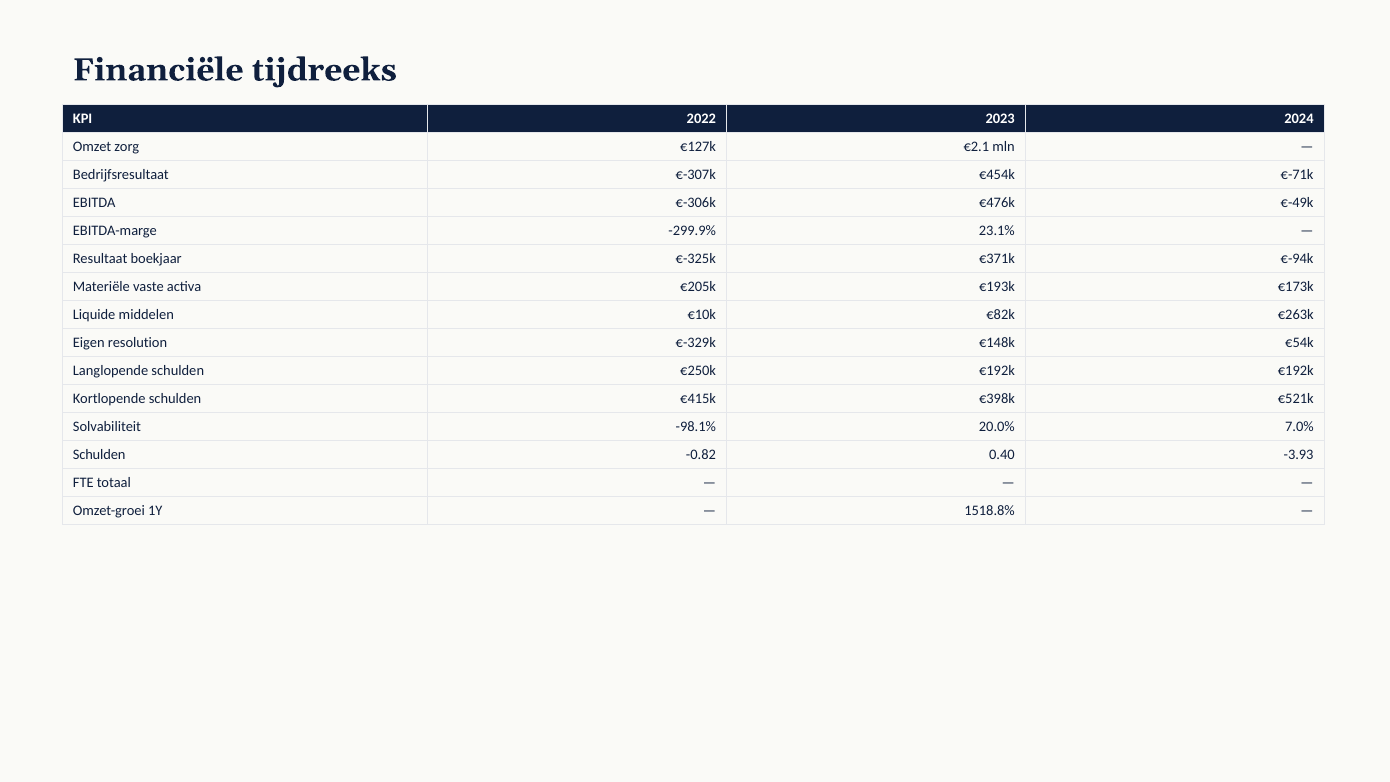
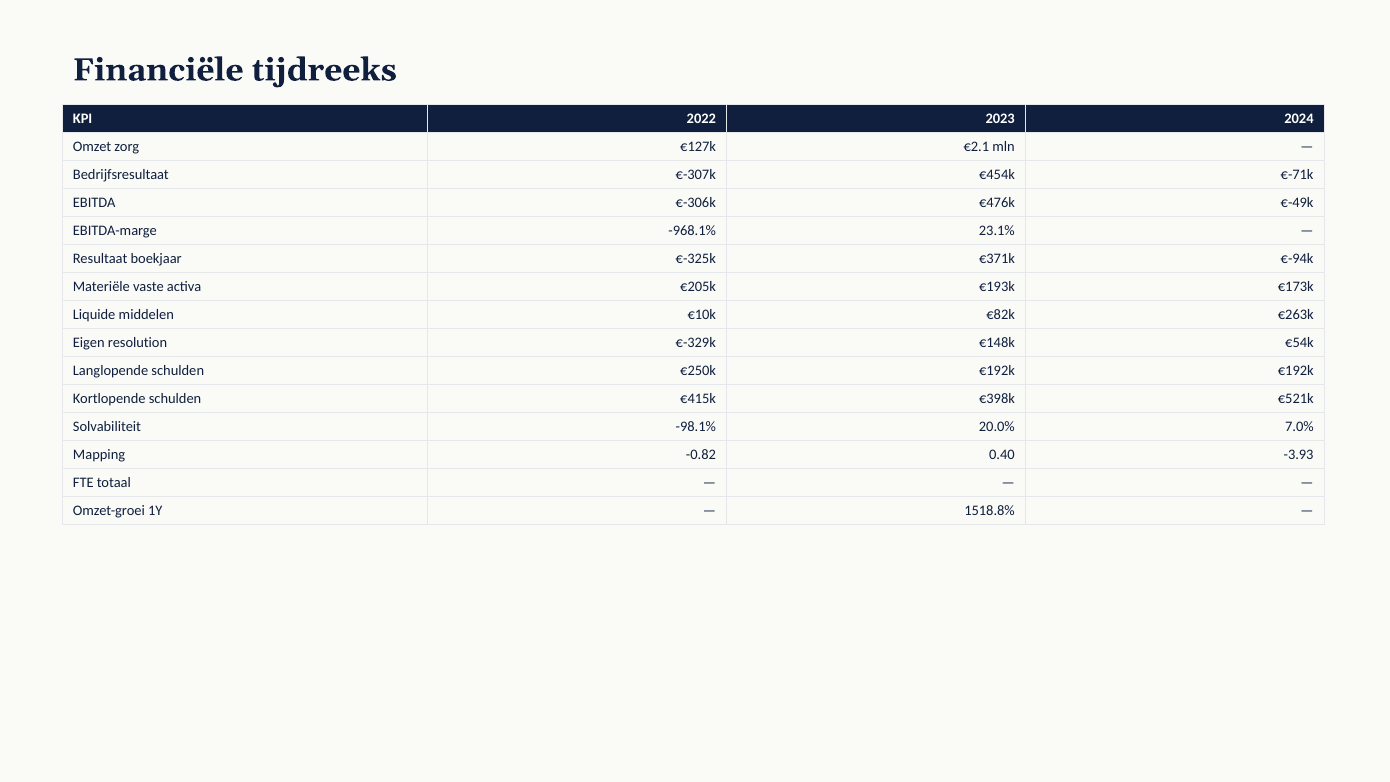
-299.9%: -299.9% -> -968.1%
Schulden at (99, 455): Schulden -> Mapping
